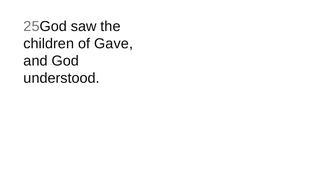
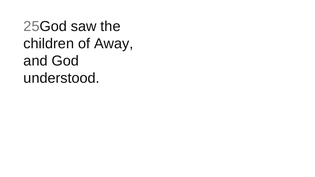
Gave: Gave -> Away
